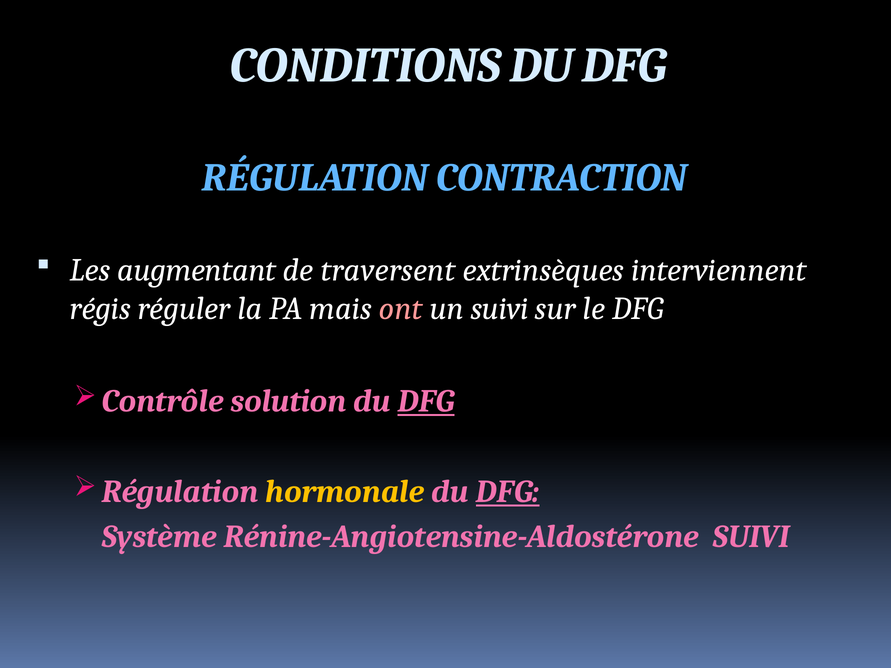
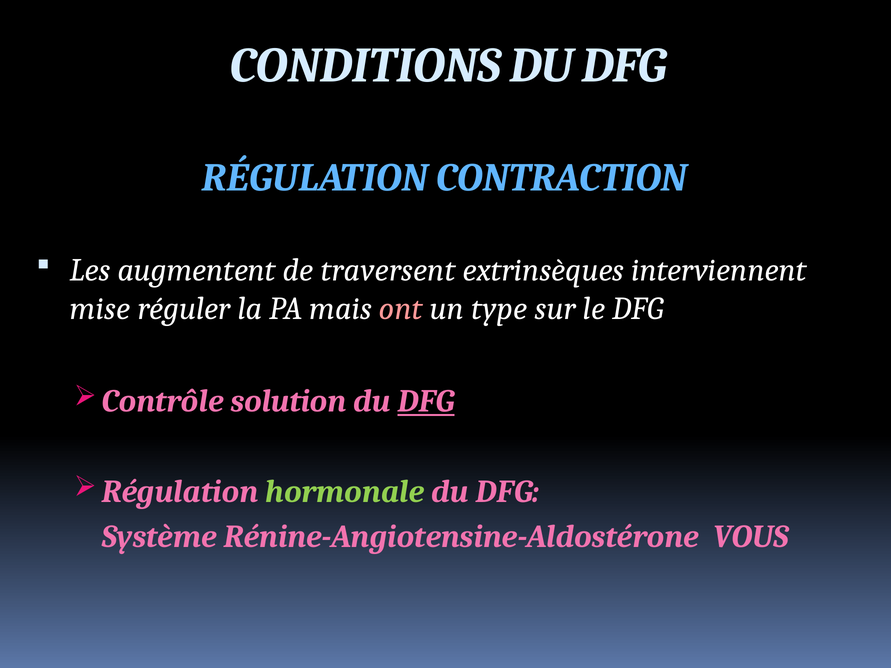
augmentant: augmentant -> augmentent
régis: régis -> mise
un suivi: suivi -> type
hormonale colour: yellow -> light green
DFG at (508, 492) underline: present -> none
Rénine-Angiotensine-Aldostérone SUIVI: SUIVI -> VOUS
